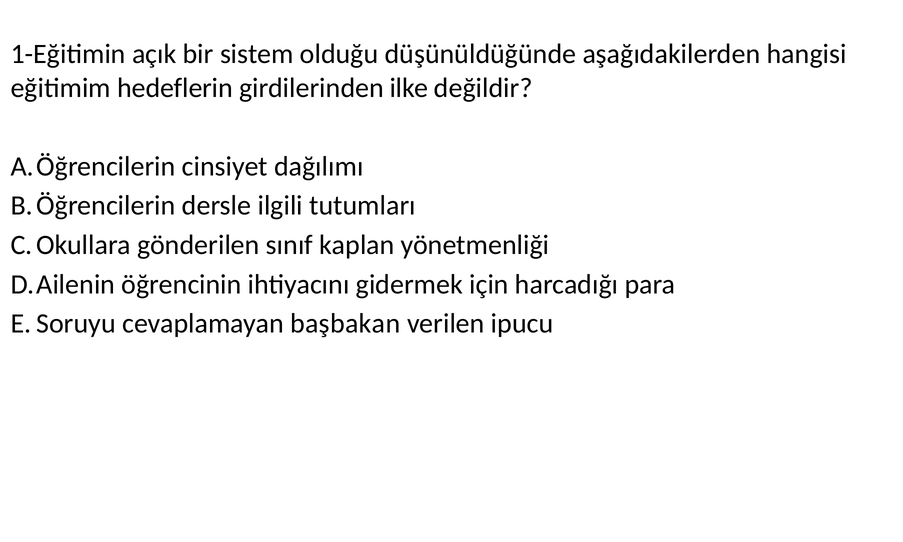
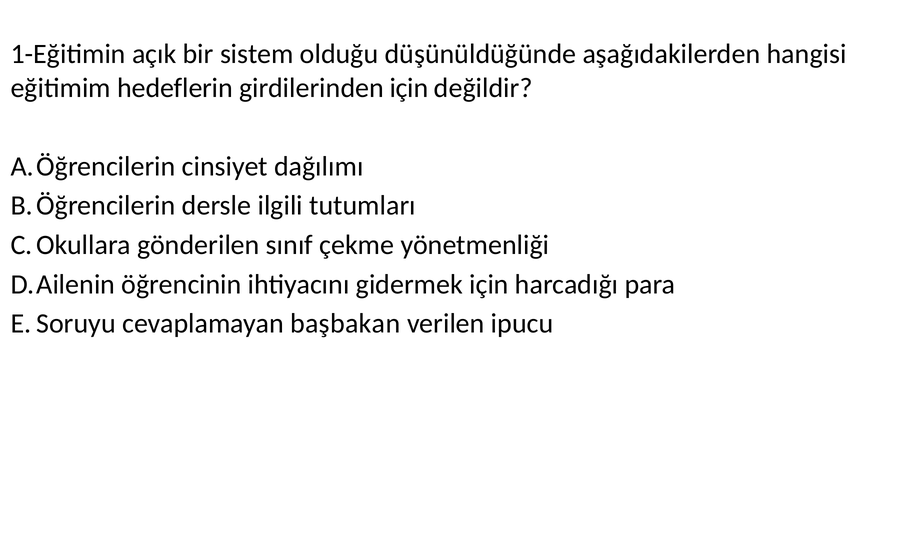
girdilerinden ilke: ilke -> için
kaplan: kaplan -> çekme
